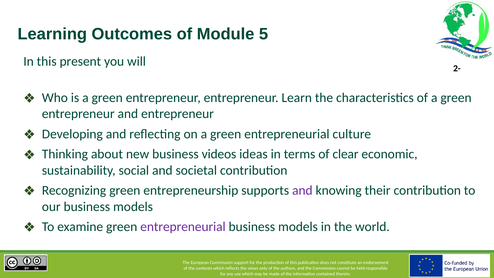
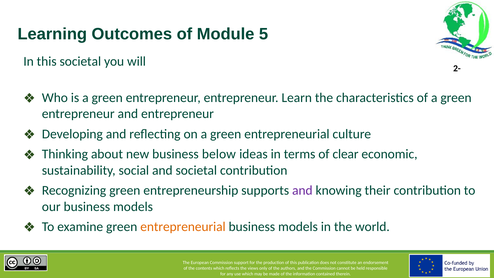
this present: present -> societal
videos: videos -> below
entrepreneurial at (183, 227) colour: purple -> orange
